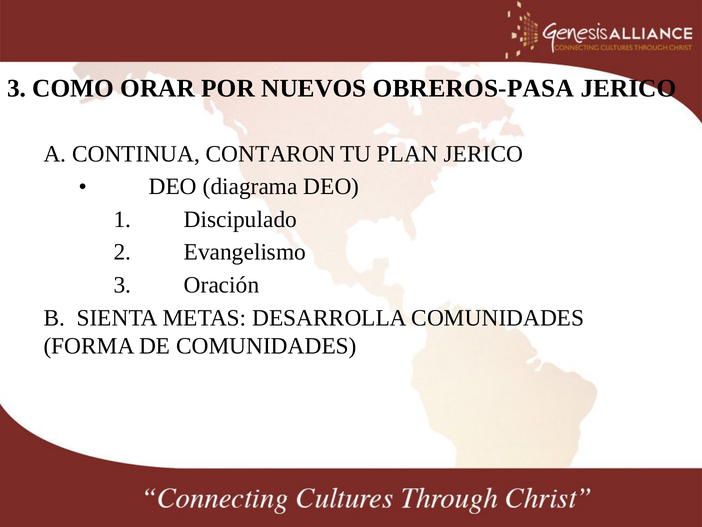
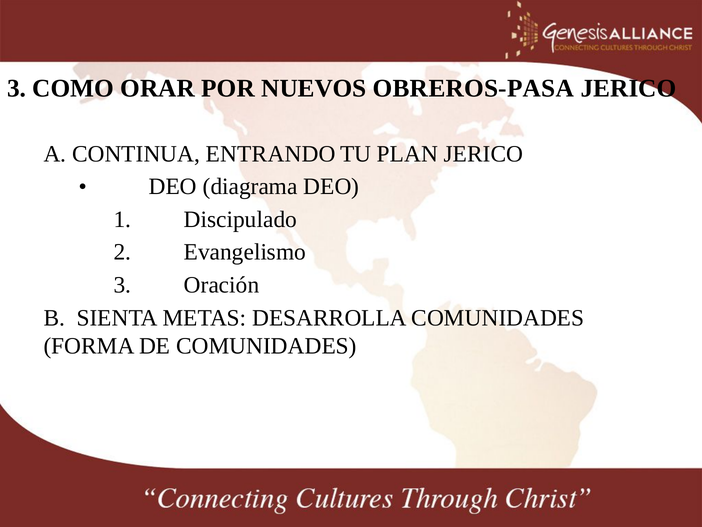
CONTARON: CONTARON -> ENTRANDO
